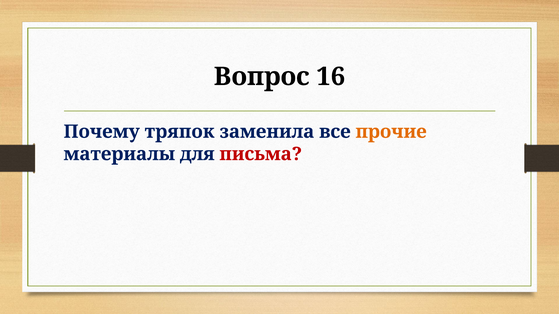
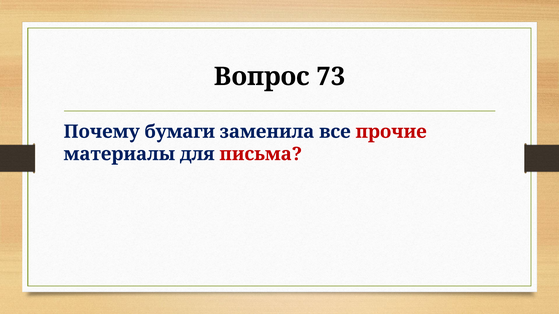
16: 16 -> 73
тряпок: тряпок -> бумаги
прочие colour: orange -> red
